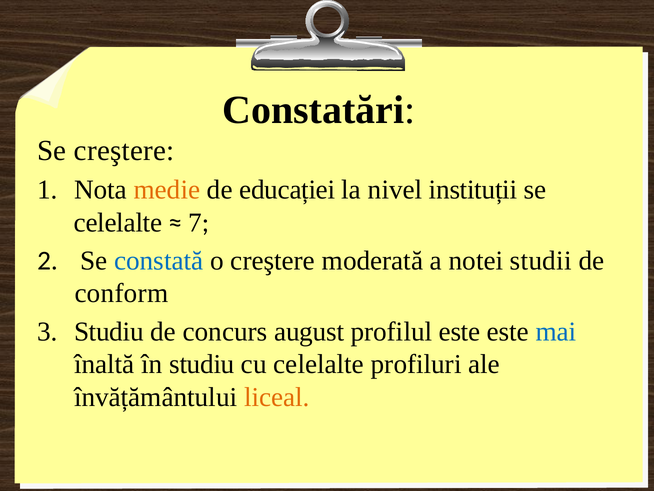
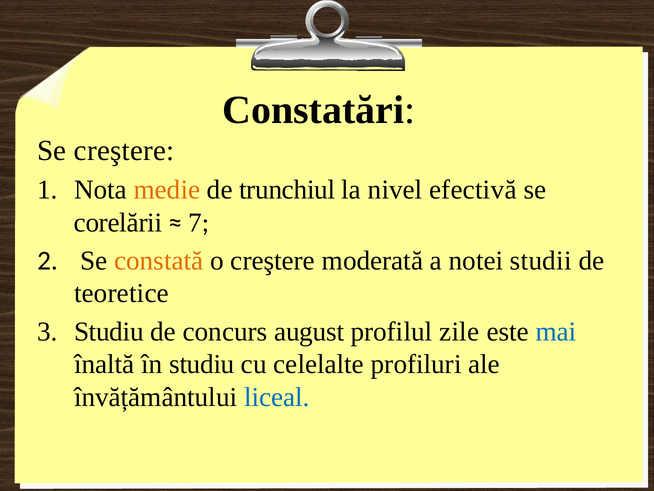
educației: educației -> trunchiul
instituții: instituții -> efectivă
celelalte at (118, 222): celelalte -> corelării
constată colour: blue -> orange
conform: conform -> teoretice
profilul este: este -> zile
liceal colour: orange -> blue
